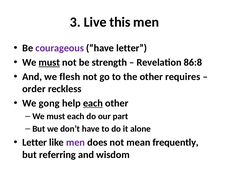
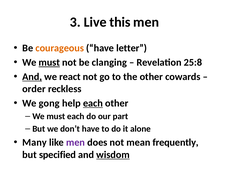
courageous colour: purple -> orange
strength: strength -> clanging
86:8: 86:8 -> 25:8
And at (32, 77) underline: none -> present
flesh: flesh -> react
requires: requires -> cowards
Letter at (35, 142): Letter -> Many
referring: referring -> specified
wisdom underline: none -> present
